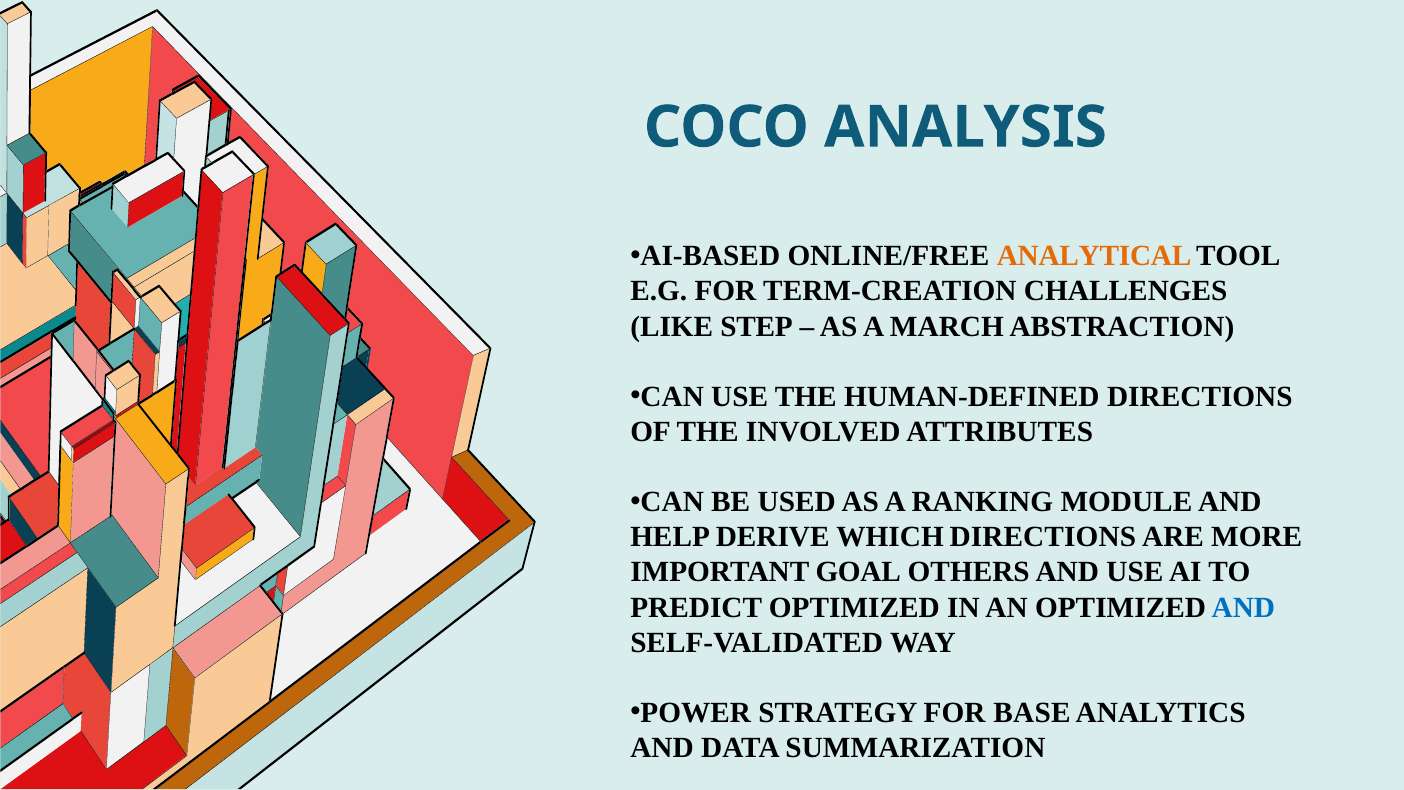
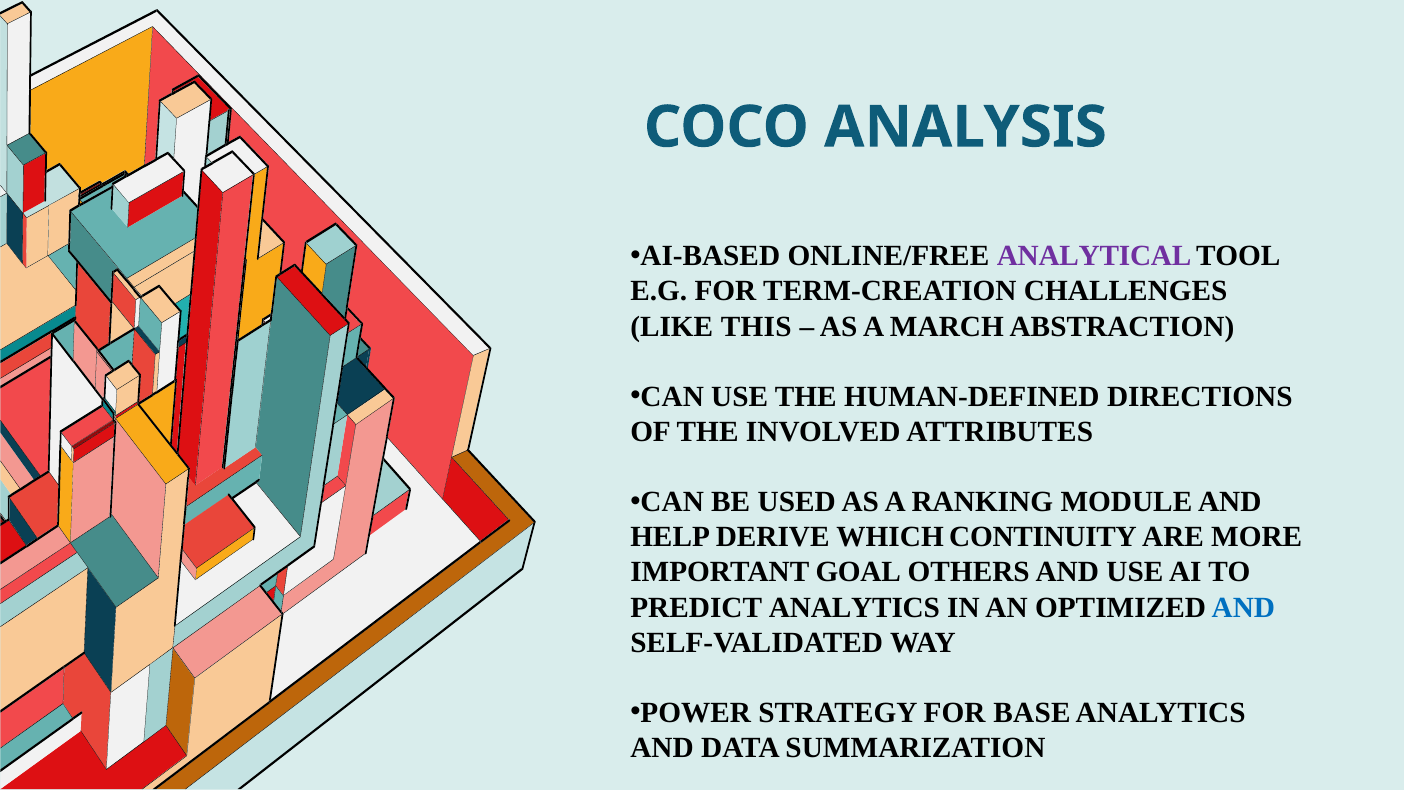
ANALYTICAL colour: orange -> purple
STEP: STEP -> THIS
WHICH DIRECTIONS: DIRECTIONS -> CONTINUITY
PREDICT OPTIMIZED: OPTIMIZED -> ANALYTICS
